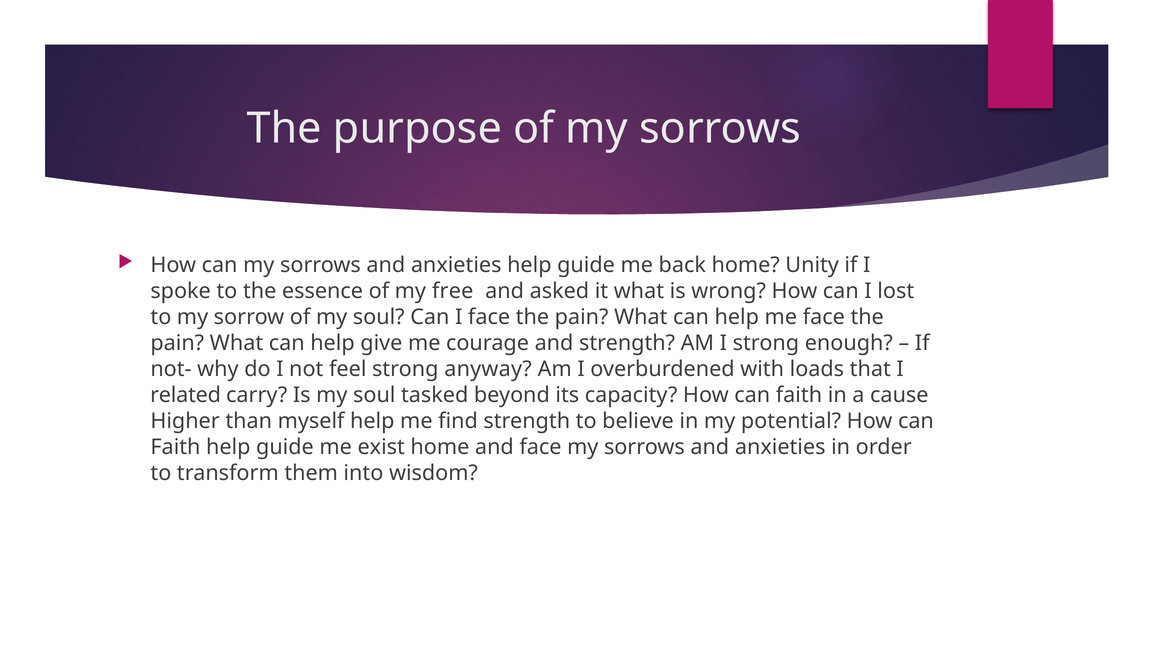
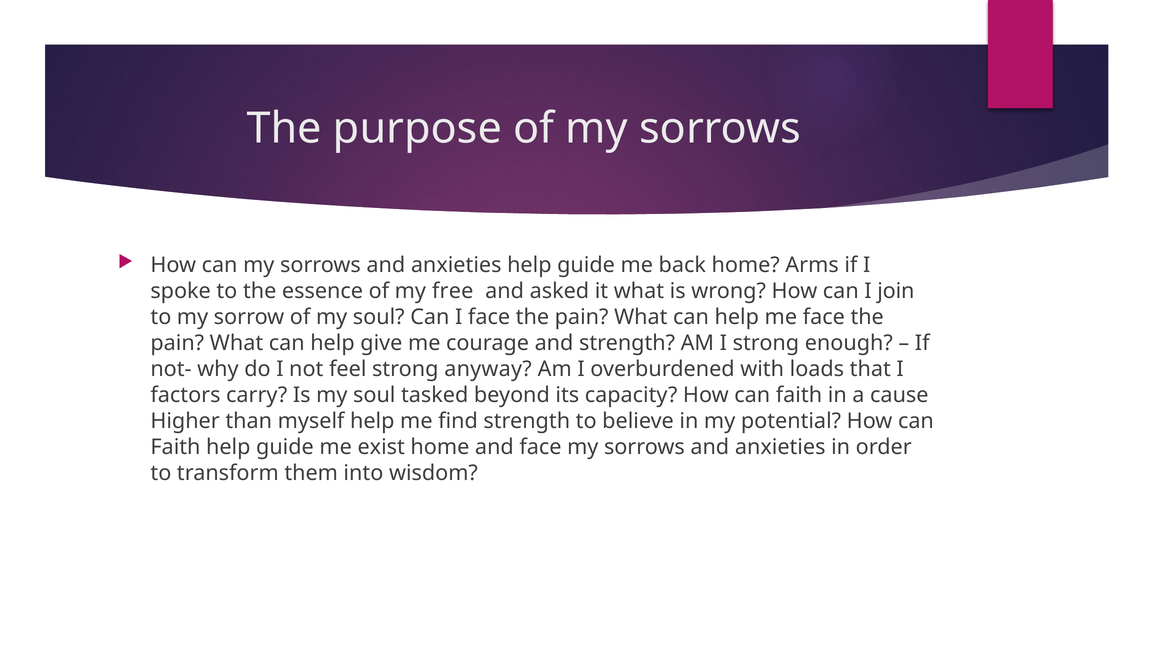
Unity: Unity -> Arms
lost: lost -> join
related: related -> factors
